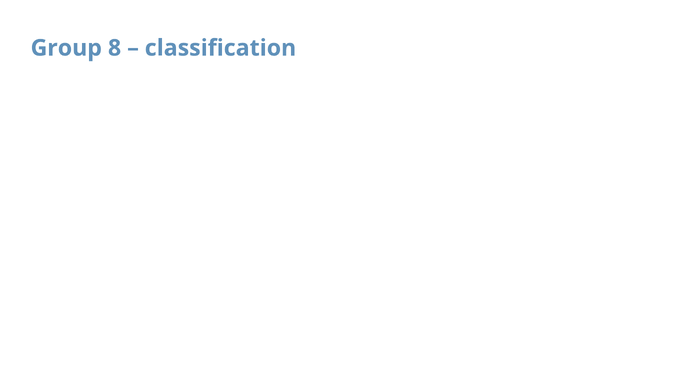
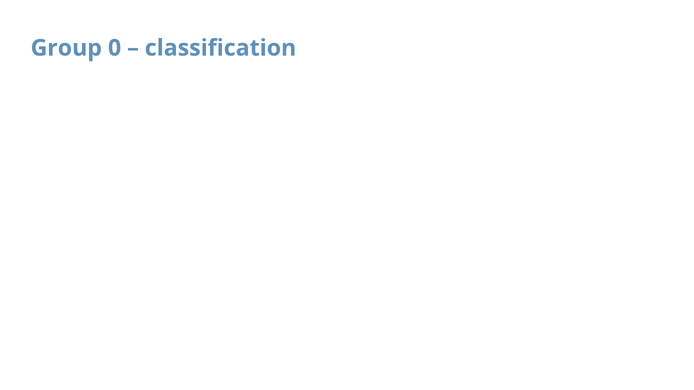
8: 8 -> 0
